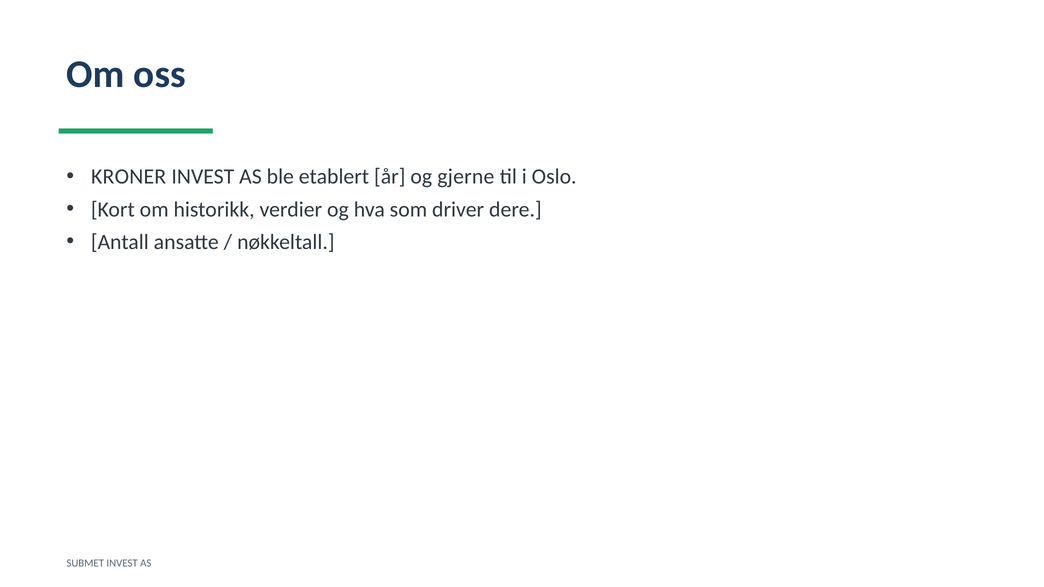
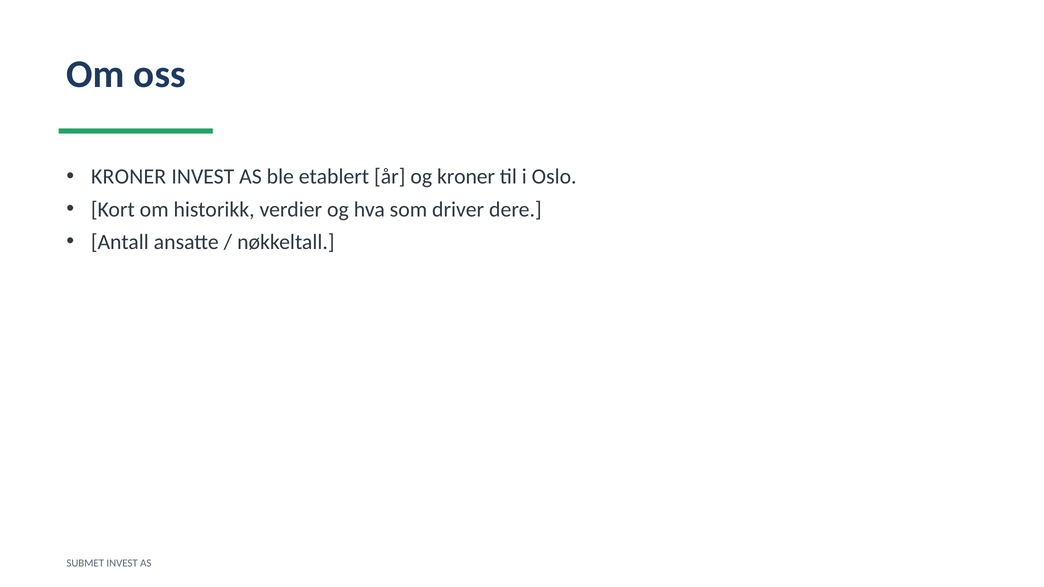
og gjerne: gjerne -> kroner
